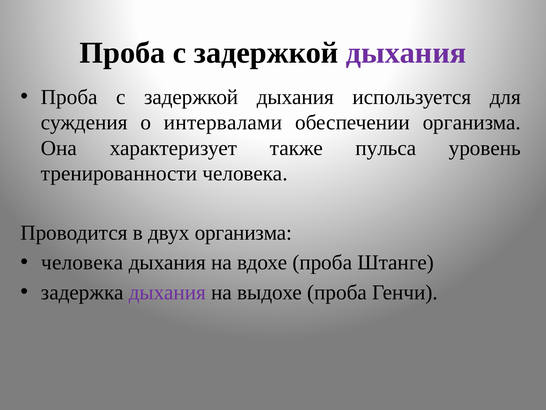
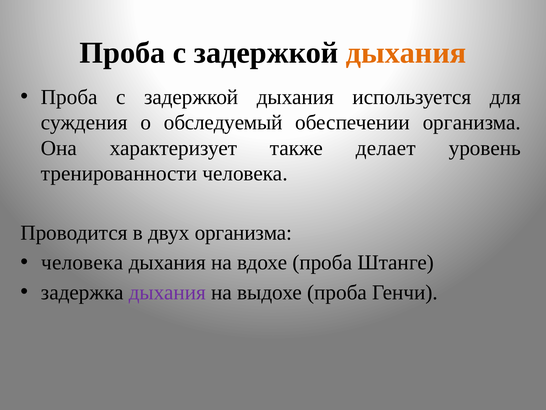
дыхания at (406, 53) colour: purple -> orange
интервалами: интервалами -> обследуемый
пульса: пульса -> делает
